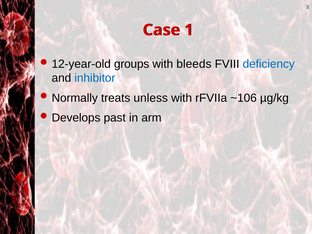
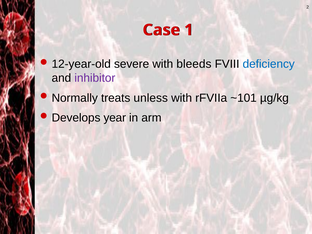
groups: groups -> severe
inhibitor colour: blue -> purple
~106: ~106 -> ~101
past: past -> year
